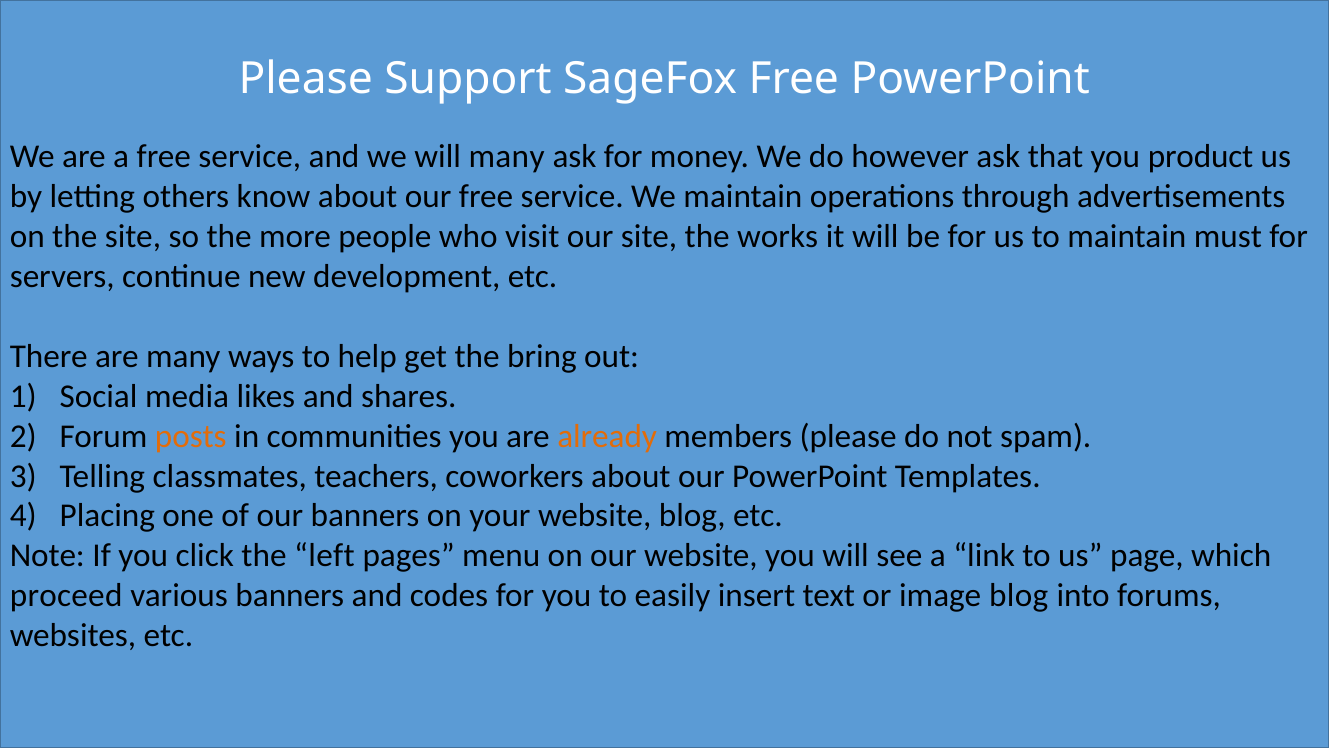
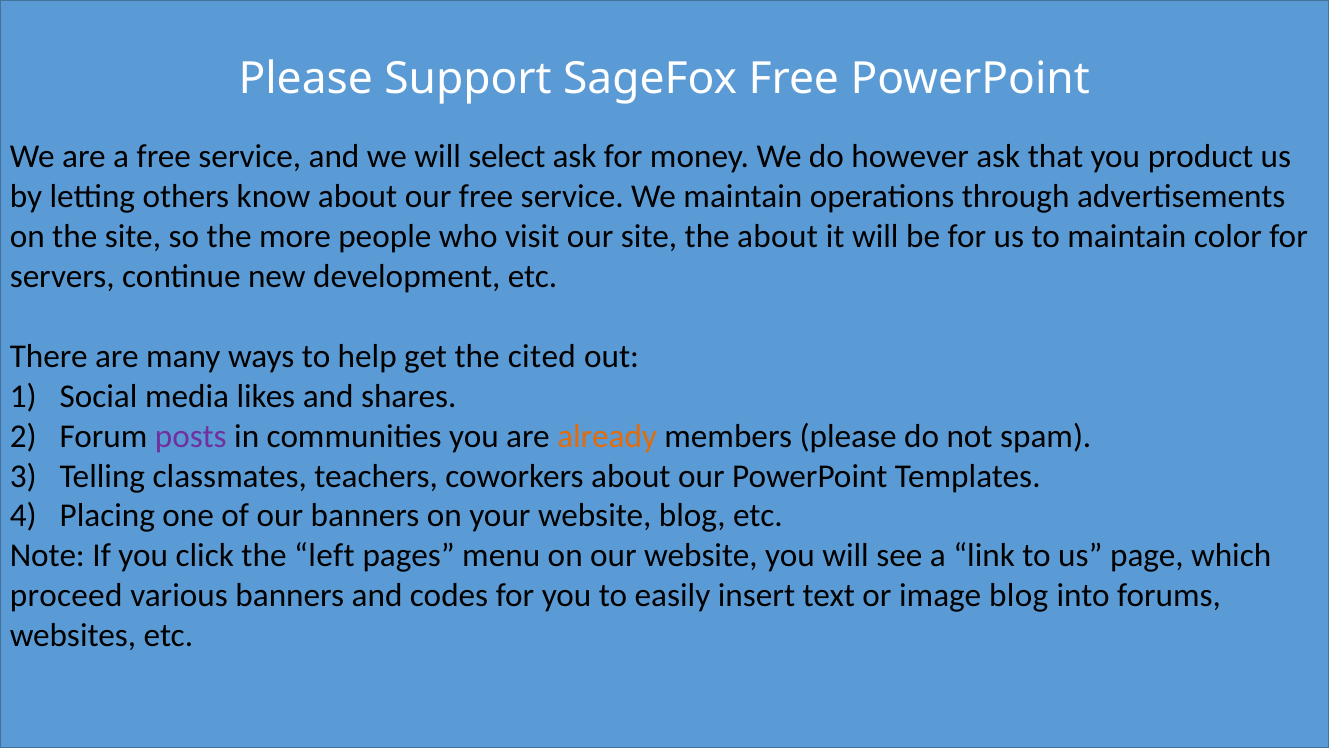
will many: many -> select
the works: works -> about
must: must -> color
bring: bring -> cited
posts colour: orange -> purple
